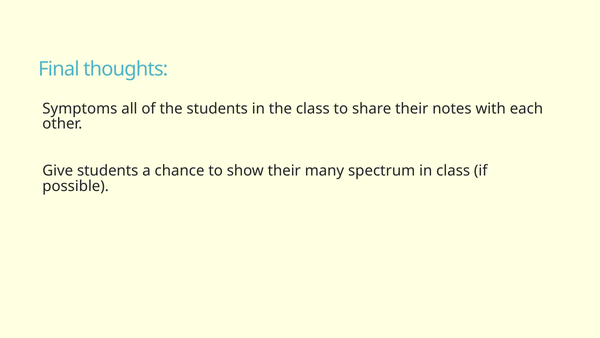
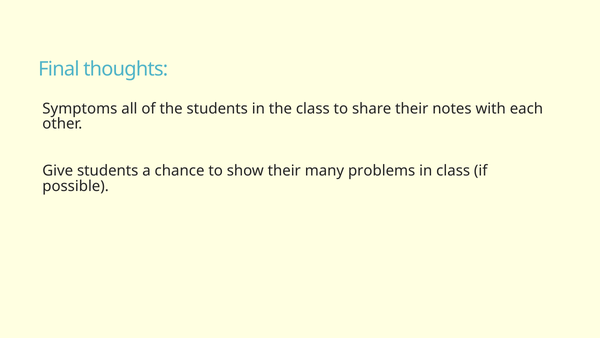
spectrum: spectrum -> problems
